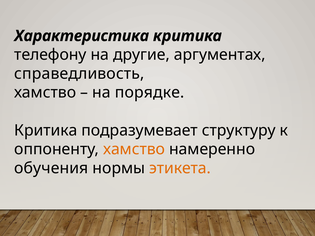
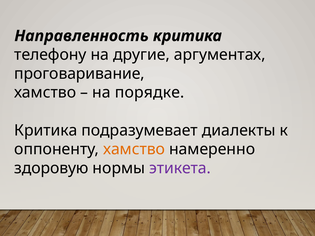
Характеристика: Характеристика -> Направленность
справедливость: справедливость -> проговаривание
структуру: структуру -> диалекты
обучения: обучения -> здоровую
этикета colour: orange -> purple
